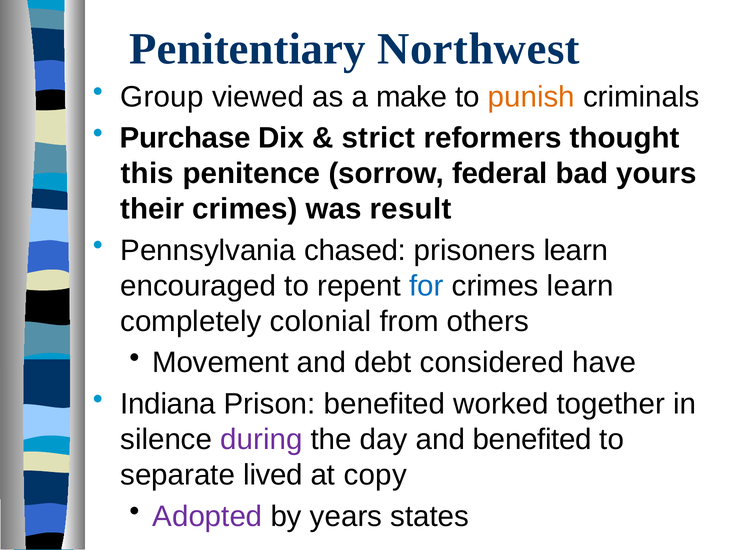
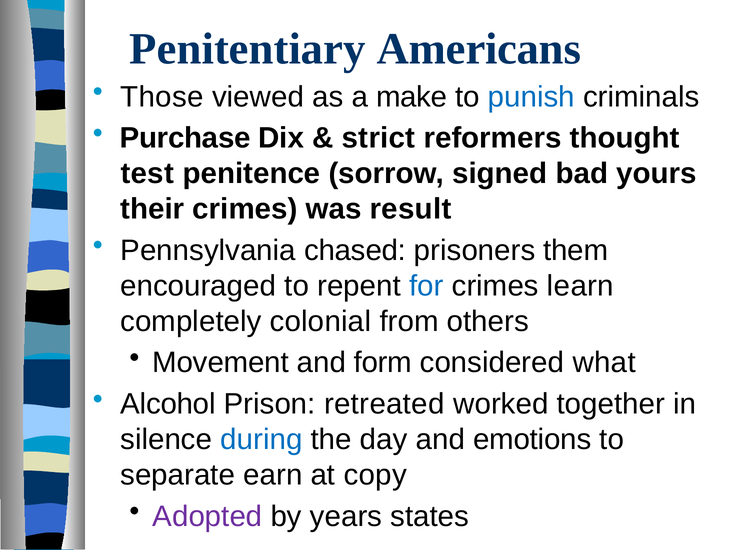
Northwest: Northwest -> Americans
Group: Group -> Those
punish colour: orange -> blue
this: this -> test
federal: federal -> signed
prisoners learn: learn -> them
debt: debt -> form
have: have -> what
Indiana: Indiana -> Alcohol
Prison benefited: benefited -> retreated
during colour: purple -> blue
and benefited: benefited -> emotions
lived: lived -> earn
